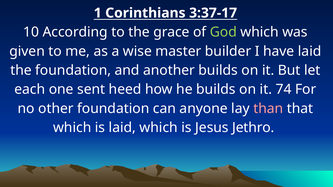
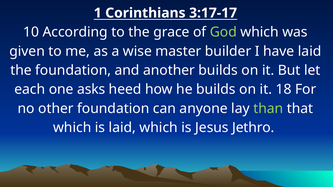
3:37-17: 3:37-17 -> 3:17-17
sent: sent -> asks
74: 74 -> 18
than colour: pink -> light green
